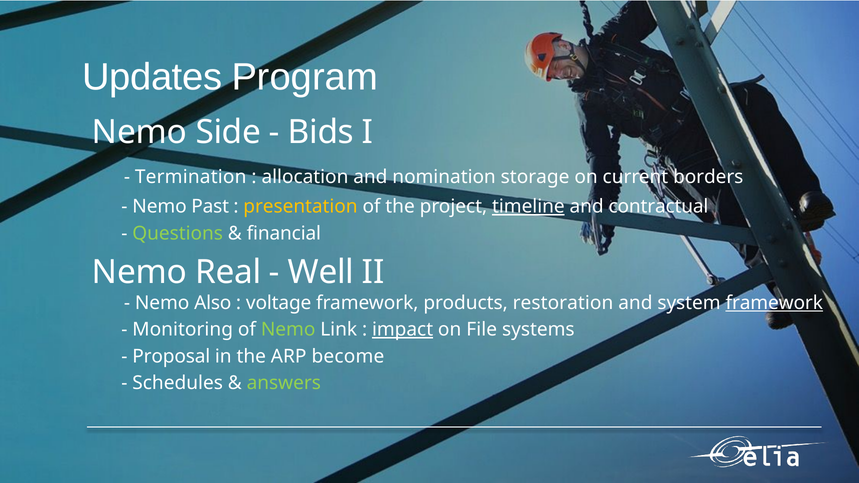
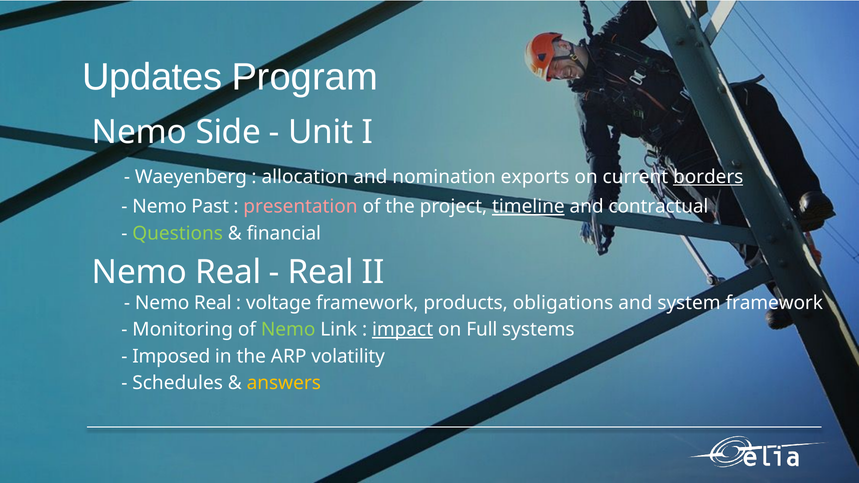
Bids: Bids -> Unit
Termination: Termination -> Waeyenberg
storage: storage -> exports
borders underline: none -> present
presentation colour: yellow -> pink
Well at (321, 273): Well -> Real
Also at (213, 303): Also -> Real
restoration: restoration -> obligations
framework at (774, 303) underline: present -> none
File: File -> Full
Proposal: Proposal -> Imposed
become: become -> volatility
answers colour: light green -> yellow
